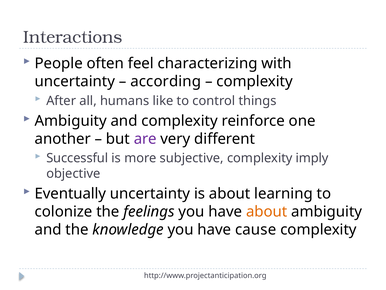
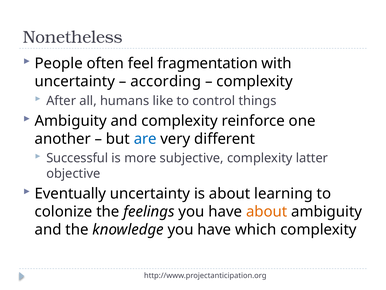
Interactions: Interactions -> Nonetheless
characterizing: characterizing -> fragmentation
are colour: purple -> blue
imply: imply -> latter
cause: cause -> which
